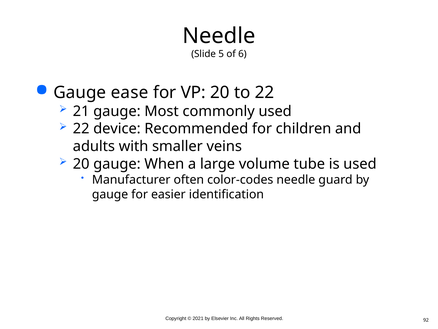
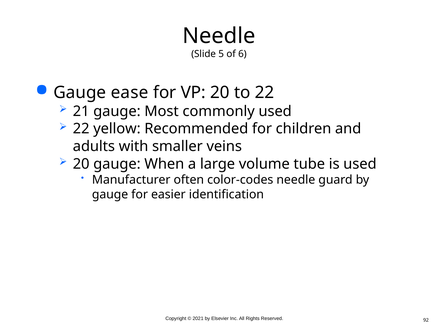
device: device -> yellow
